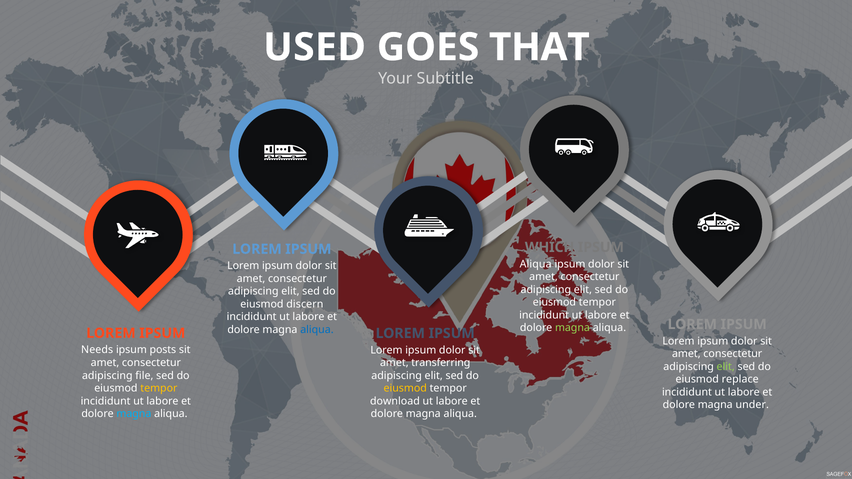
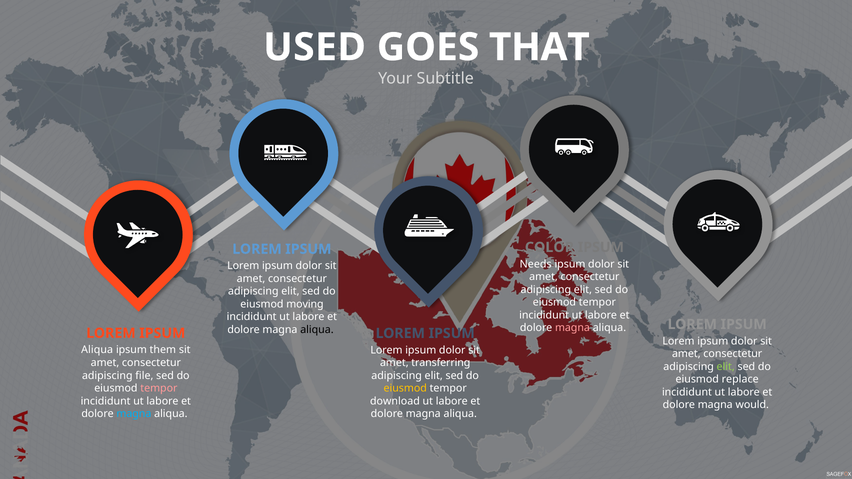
WHICH: WHICH -> COLOR
Aliqua at (536, 264): Aliqua -> Needs
discern: discern -> moving
magna at (572, 328) colour: light green -> pink
aliqua at (317, 330) colour: blue -> black
Needs at (97, 350): Needs -> Aliqua
posts: posts -> them
tempor at (159, 388) colour: yellow -> pink
under: under -> would
